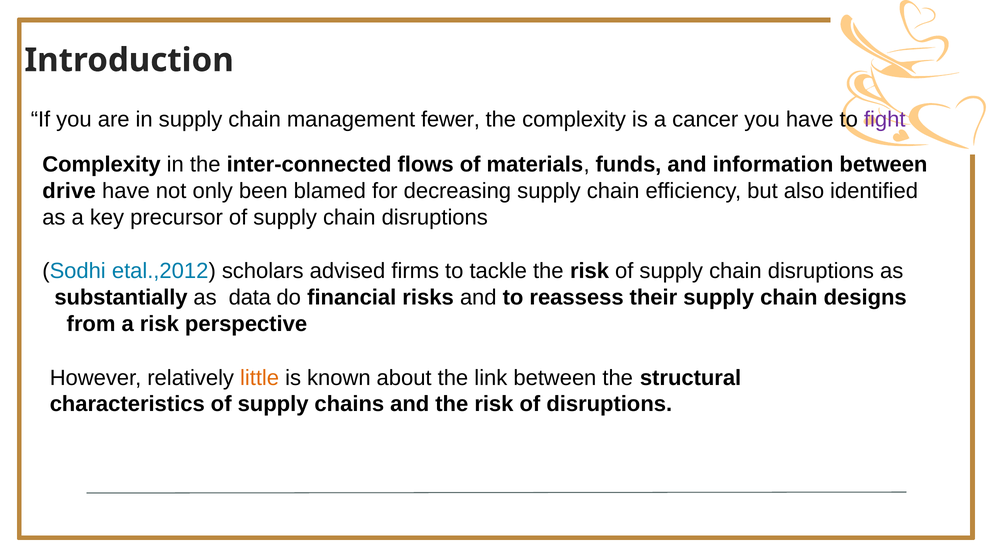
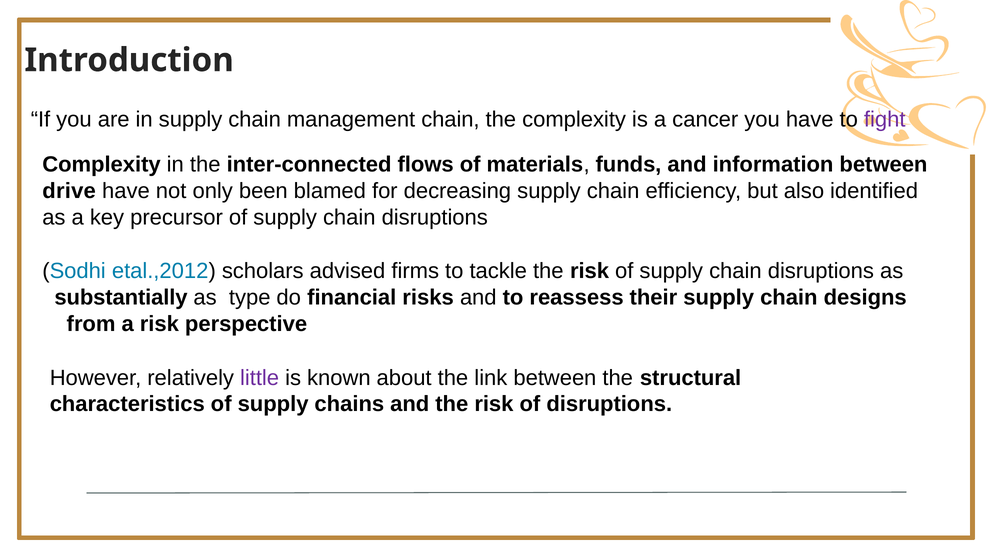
management fewer: fewer -> chain
data: data -> type
little colour: orange -> purple
